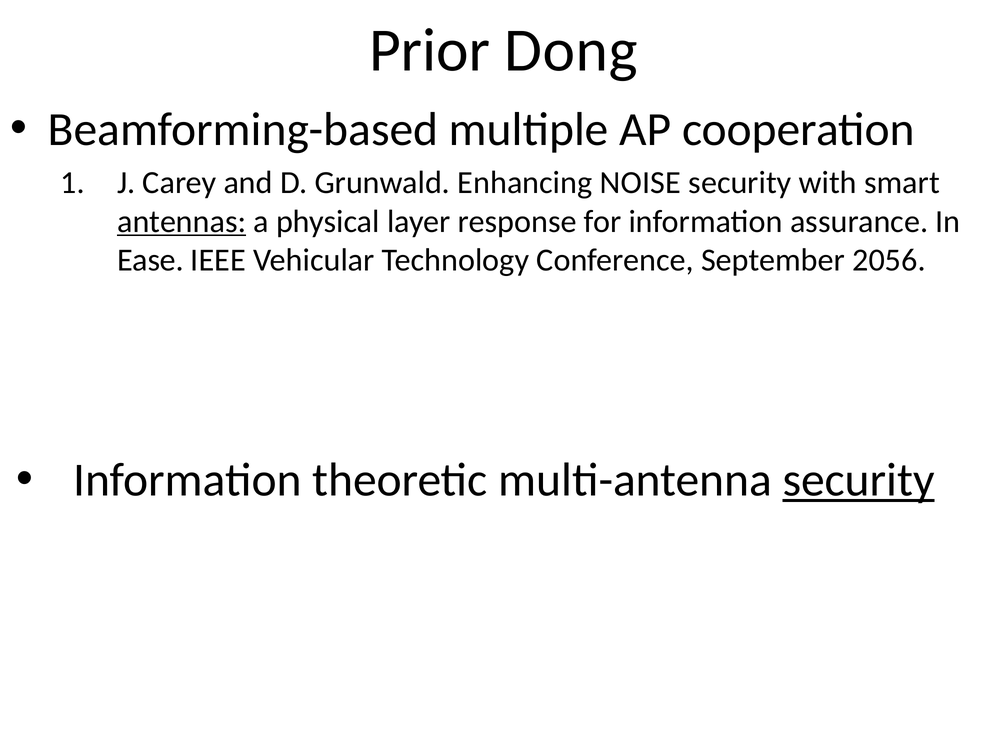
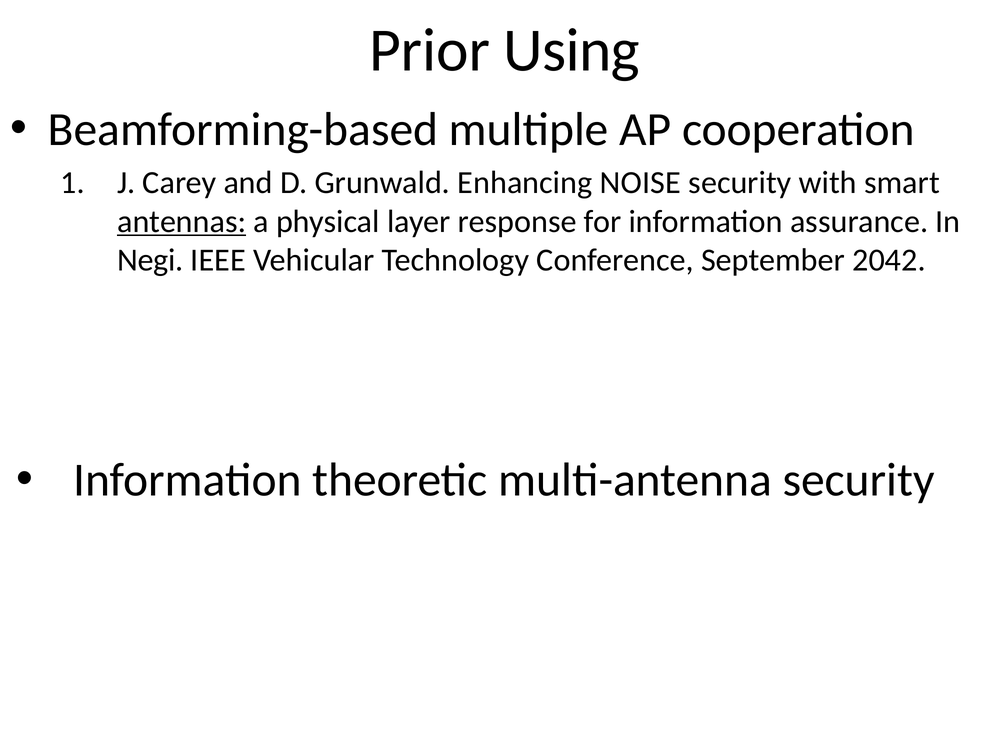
Dong: Dong -> Using
Ease: Ease -> Negi
2056: 2056 -> 2042
security at (859, 480) underline: present -> none
